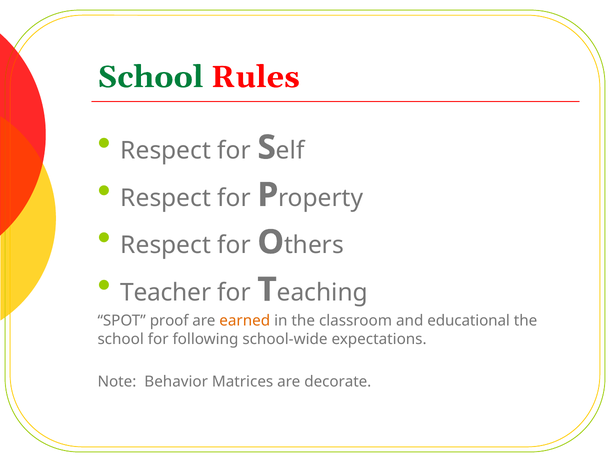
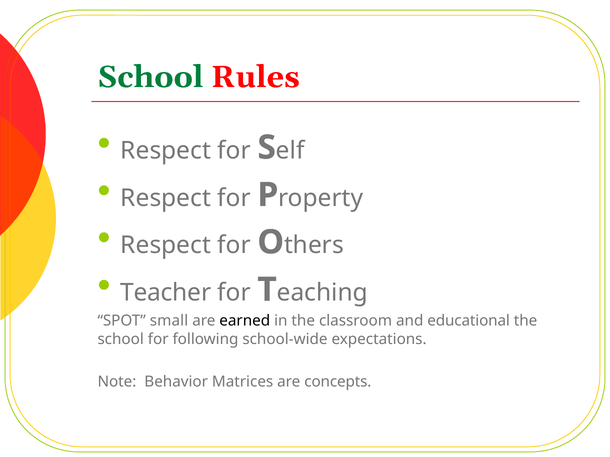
proof: proof -> small
earned colour: orange -> black
decorate: decorate -> concepts
